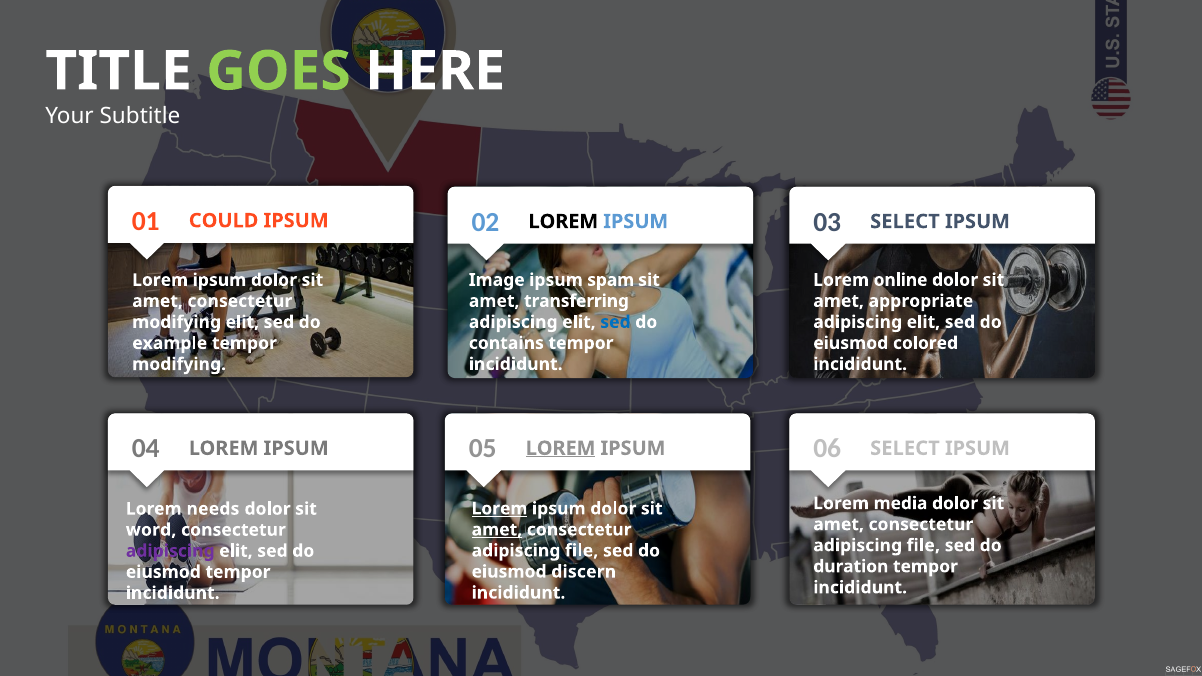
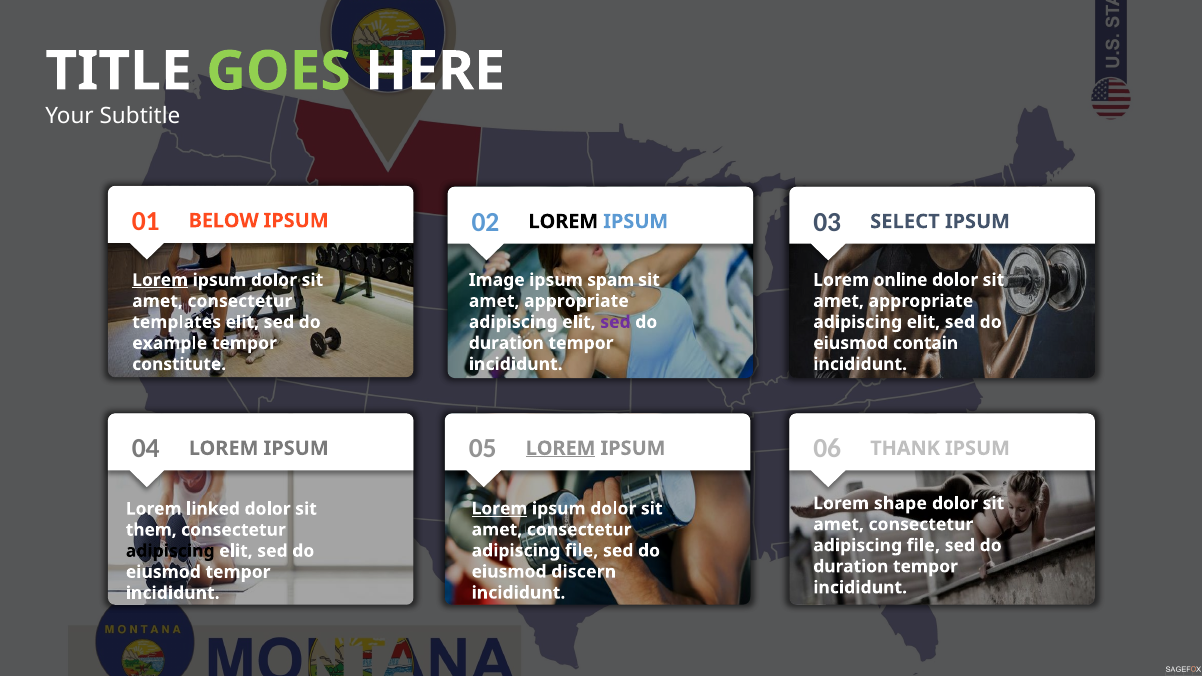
COULD: COULD -> BELOW
Lorem at (160, 280) underline: none -> present
transferring at (577, 301): transferring -> appropriate
sed at (615, 322) colour: blue -> purple
modifying at (177, 322): modifying -> templates
contains at (506, 343): contains -> duration
colored: colored -> contain
modifying at (179, 364): modifying -> constitute
06 SELECT: SELECT -> THANK
media: media -> shape
needs: needs -> linked
amet at (497, 530) underline: present -> none
word: word -> them
adipiscing at (170, 551) colour: purple -> black
